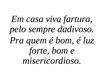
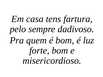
viva: viva -> tens
